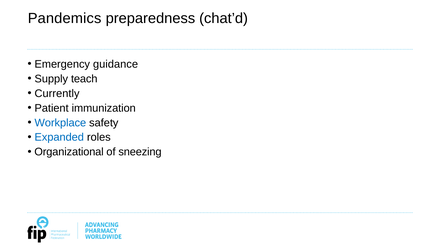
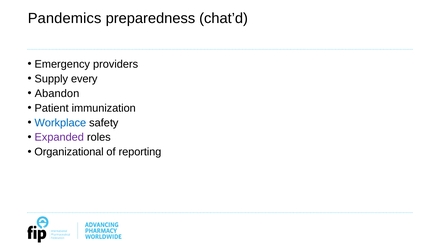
guidance: guidance -> providers
teach: teach -> every
Currently: Currently -> Abandon
Expanded colour: blue -> purple
sneezing: sneezing -> reporting
